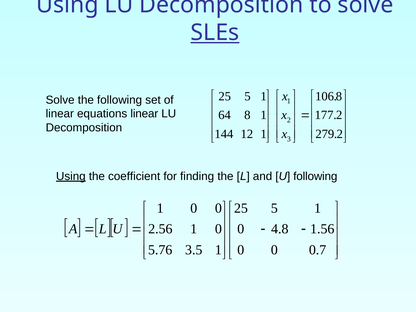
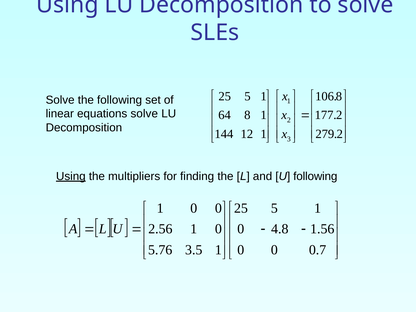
SLEs underline: present -> none
equations linear: linear -> solve
coefficient: coefficient -> multipliers
